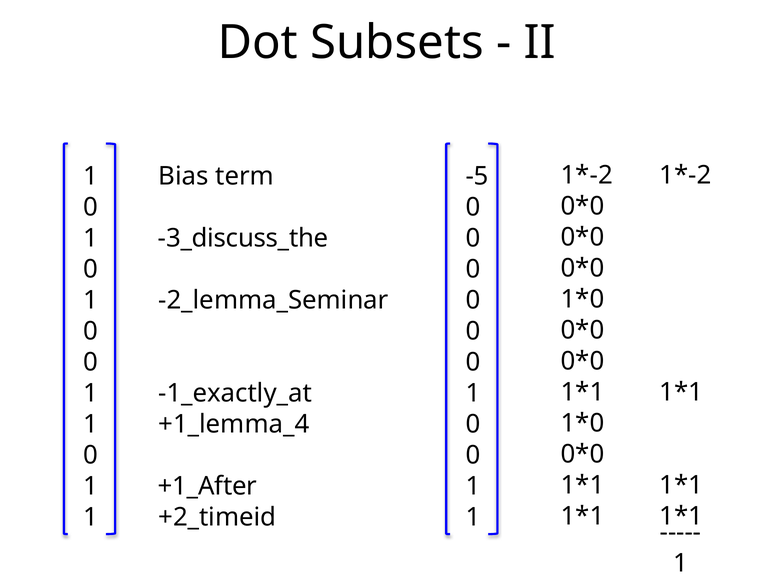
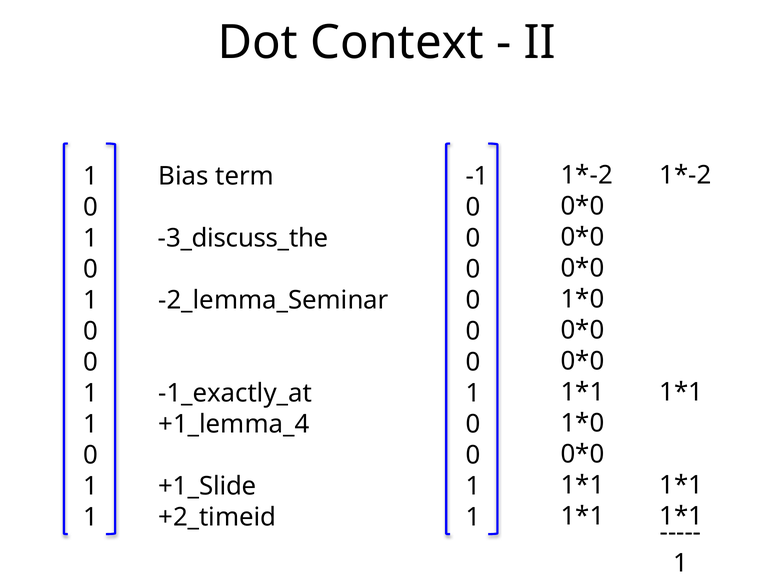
Subsets: Subsets -> Context
-5: -5 -> -1
+1_After: +1_After -> +1_Slide
